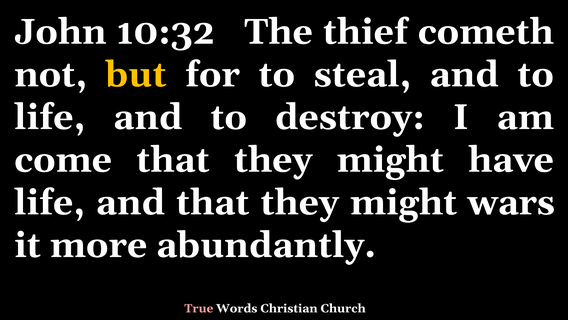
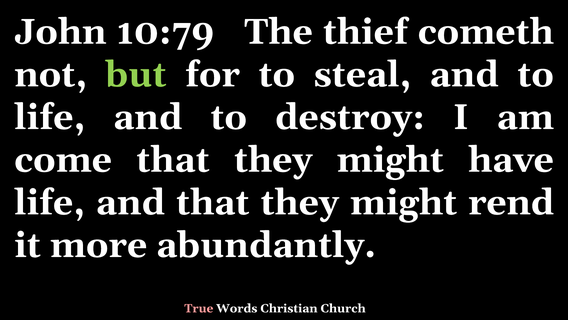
10:32: 10:32 -> 10:79
but colour: yellow -> light green
wars: wars -> rend
